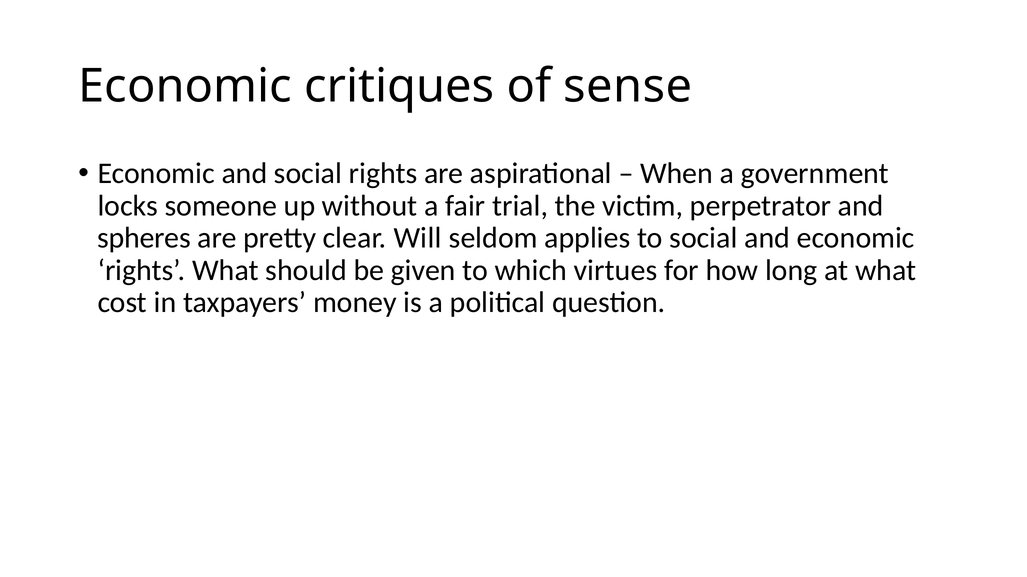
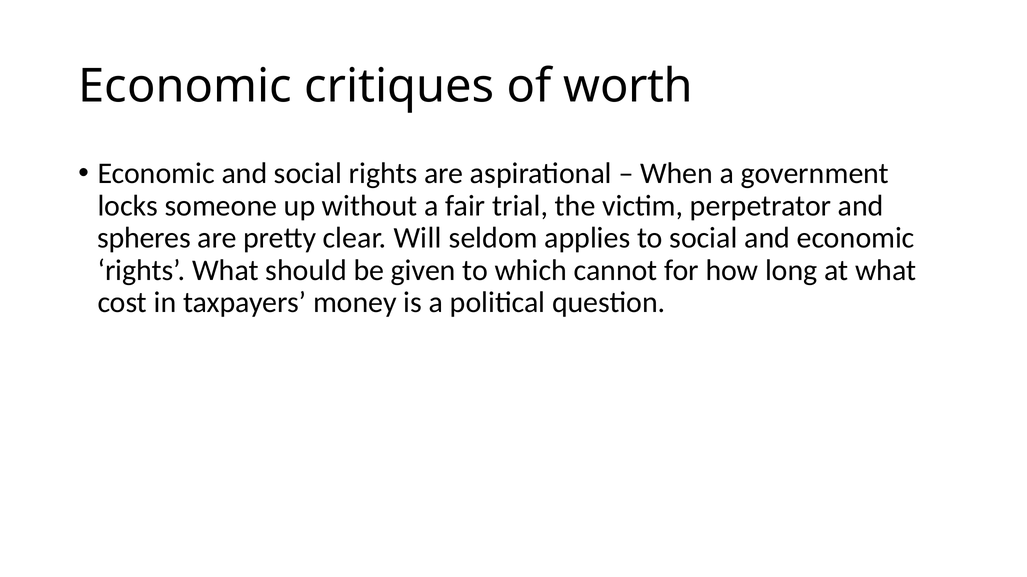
sense: sense -> worth
virtues: virtues -> cannot
